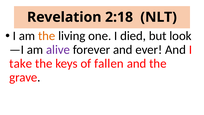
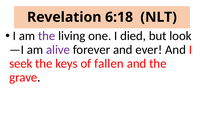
2:18: 2:18 -> 6:18
the at (47, 36) colour: orange -> purple
take: take -> seek
